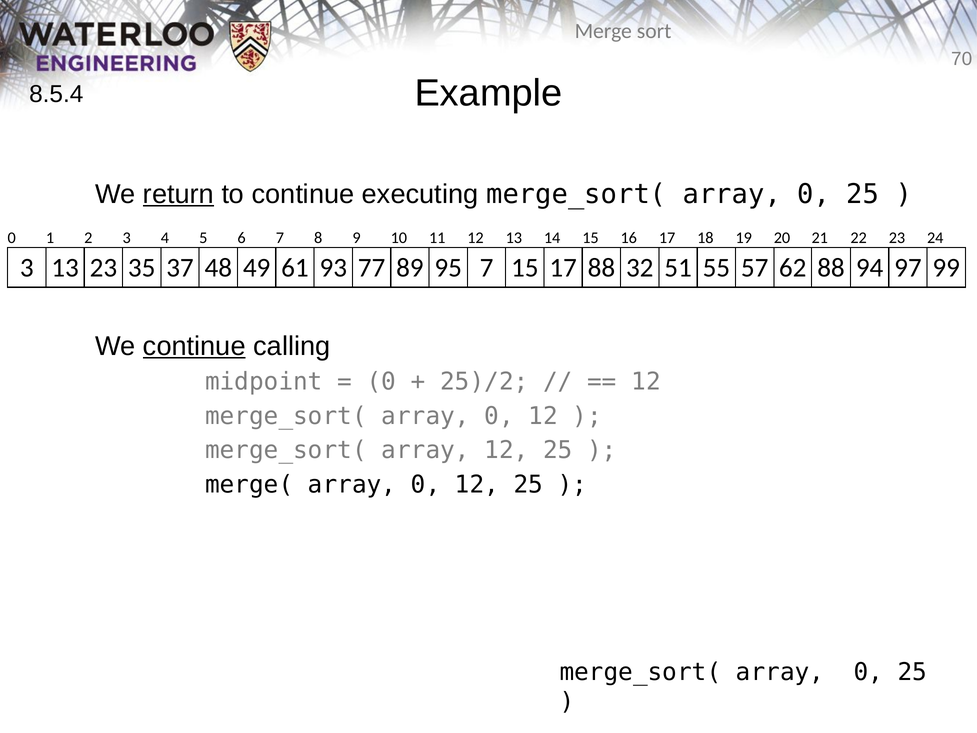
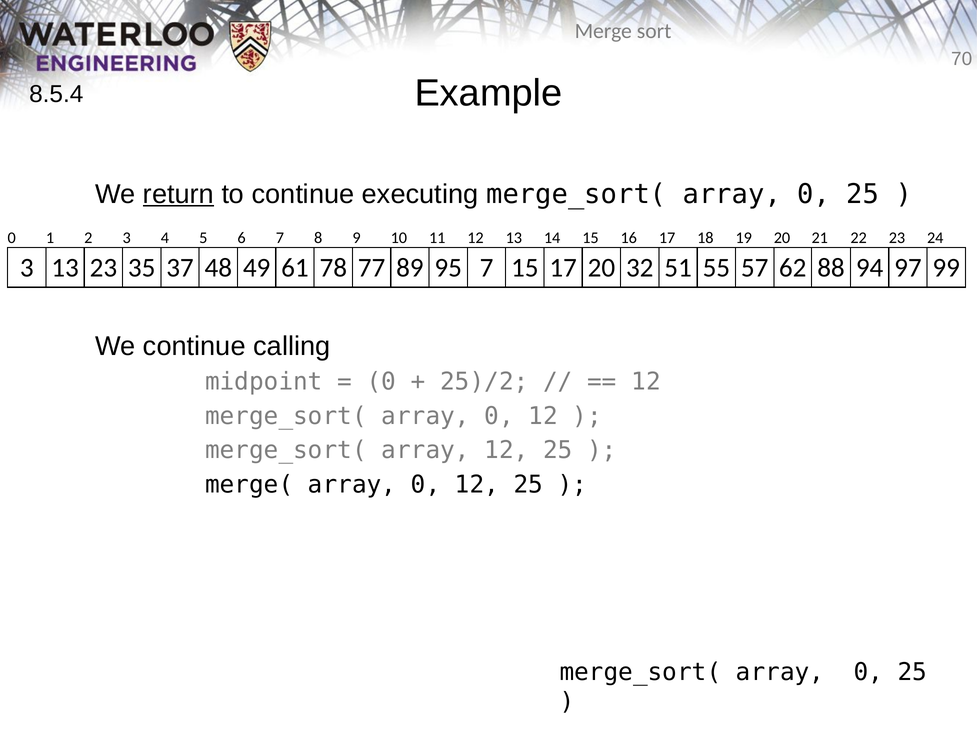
93: 93 -> 78
17 88: 88 -> 20
continue at (194, 346) underline: present -> none
